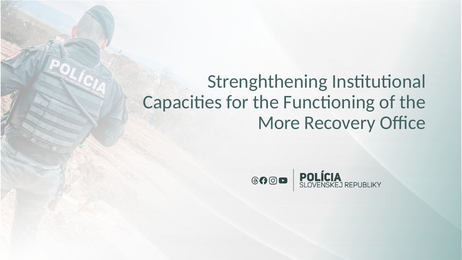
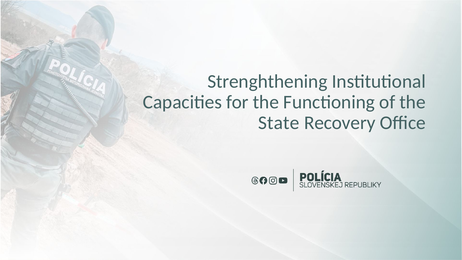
More: More -> State
